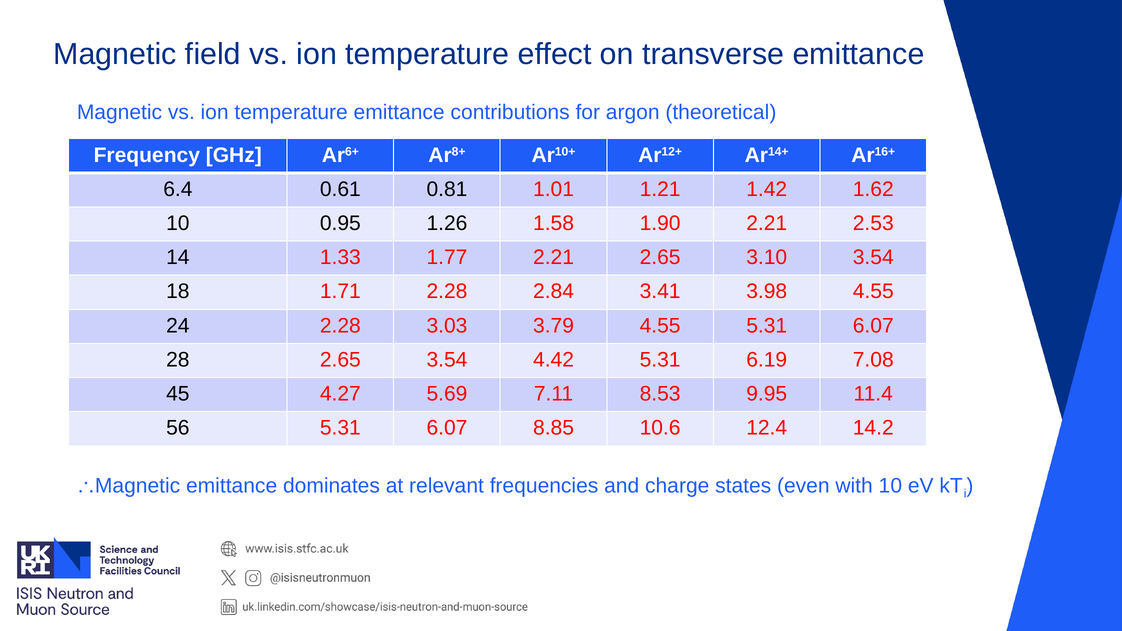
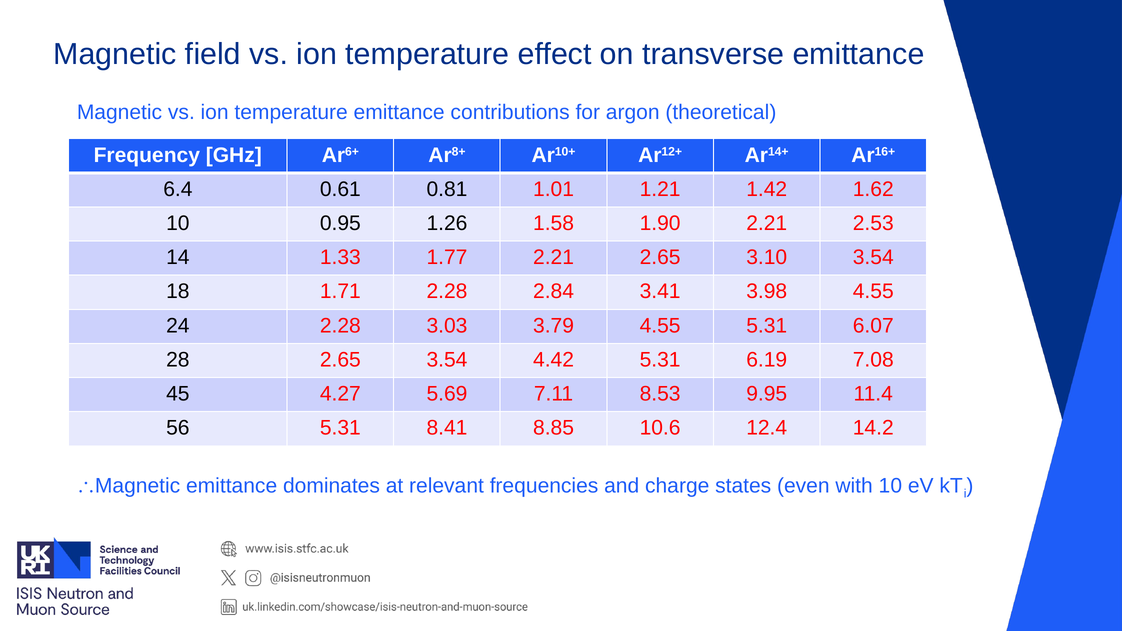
56 5.31 6.07: 6.07 -> 8.41
